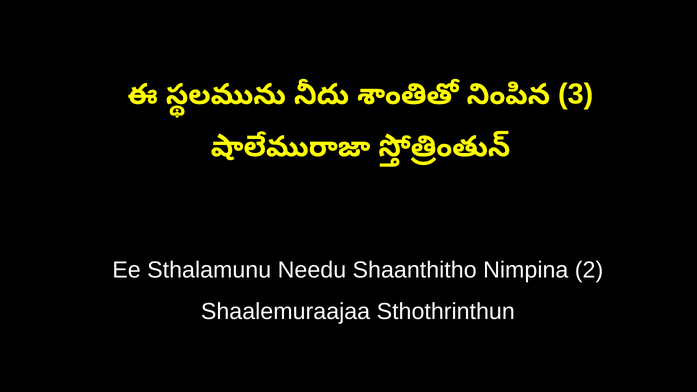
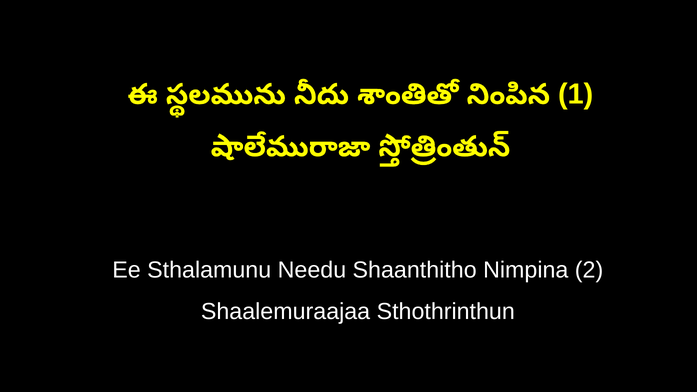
3: 3 -> 1
